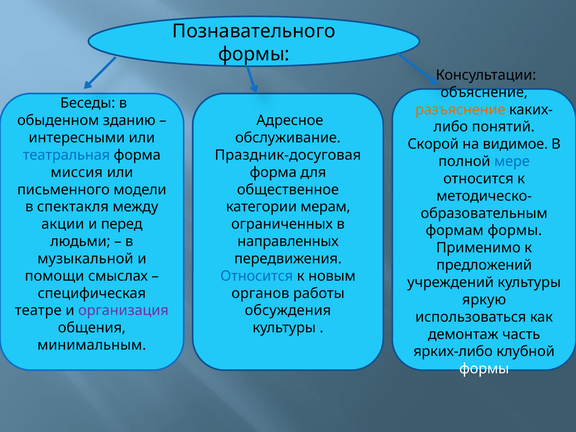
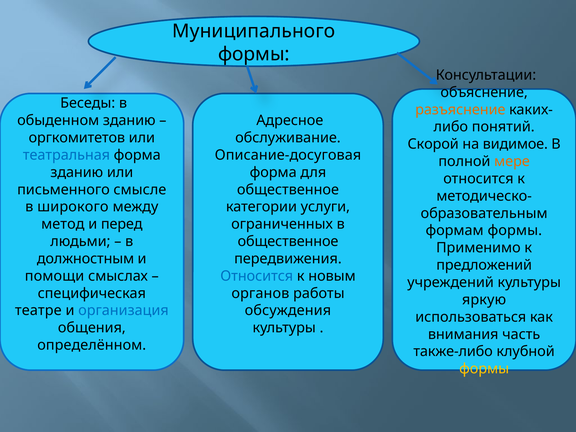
Познавательного: Познавательного -> Муниципального
интересными: интересными -> оргкомитетов
Праздник-досуговая: Праздник-досуговая -> Описание-досуговая
мере colour: blue -> orange
миссия at (77, 172): миссия -> зданию
модели: модели -> смысле
спектакля: спектакля -> широкого
мерам: мерам -> услуги
акции: акции -> метод
направленных at (288, 241): направленных -> общественное
музыкальной: музыкальной -> должностным
организация colour: purple -> blue
демонтаж: демонтаж -> внимания
минимальным: минимальным -> определённом
ярких-либо: ярких-либо -> также-либо
формы at (484, 369) colour: white -> yellow
